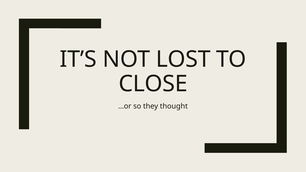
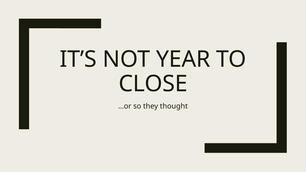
LOST: LOST -> YEAR
